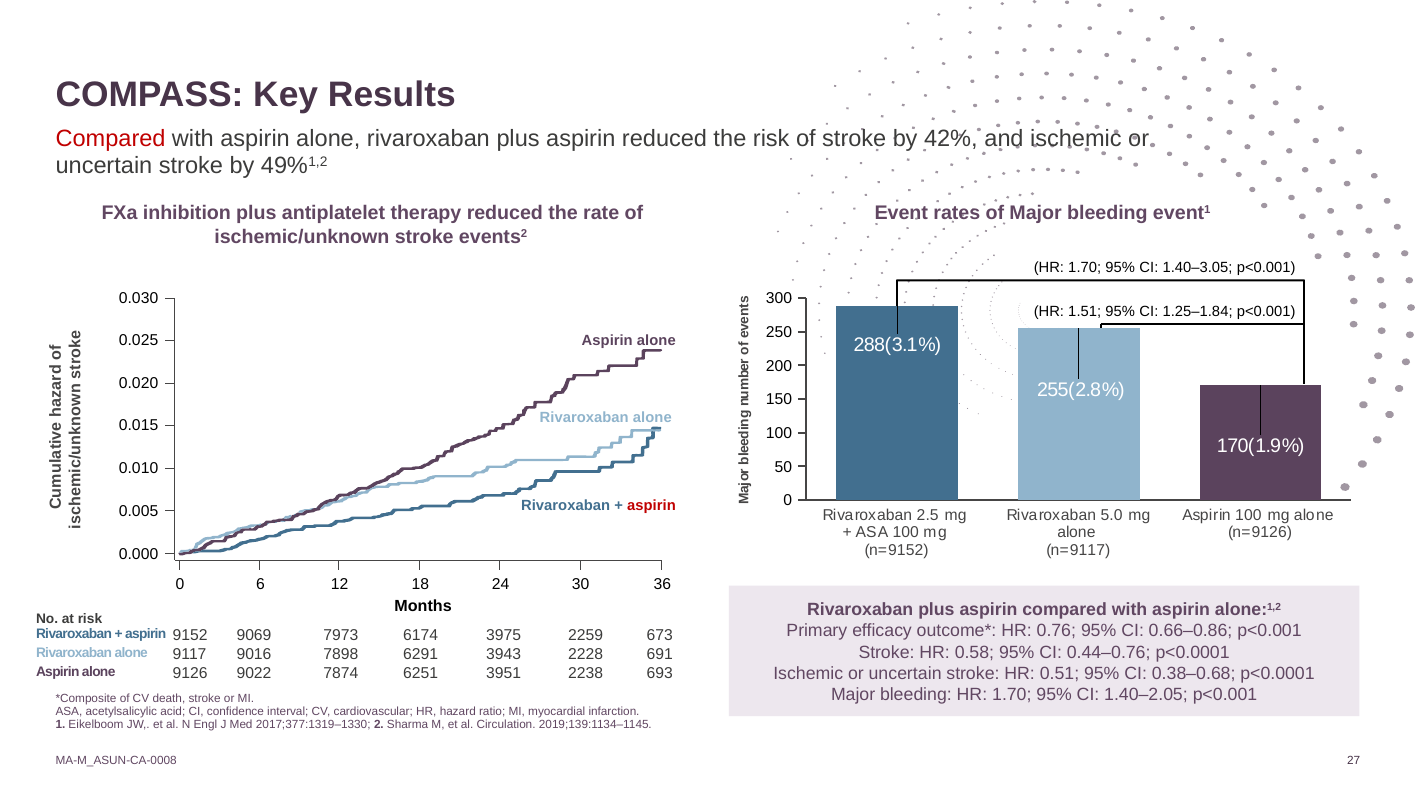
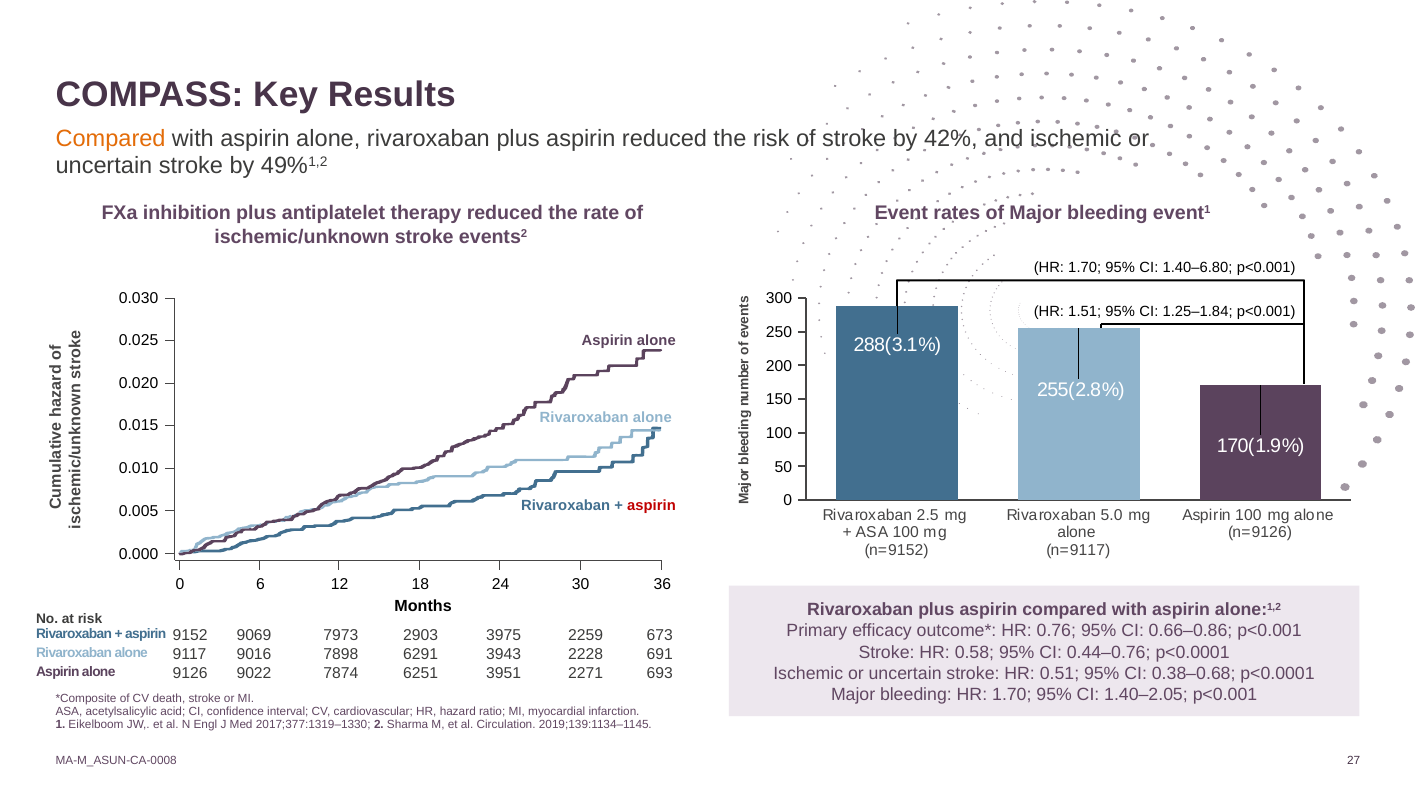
Compared at (111, 139) colour: red -> orange
1.40–3.05: 1.40–3.05 -> 1.40–6.80
6174: 6174 -> 2903
2238: 2238 -> 2271
